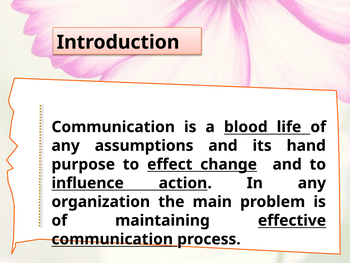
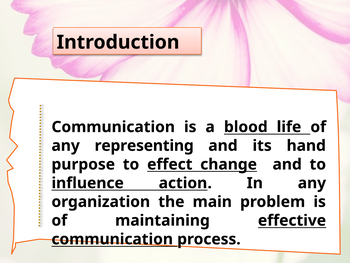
assumptions: assumptions -> representing
